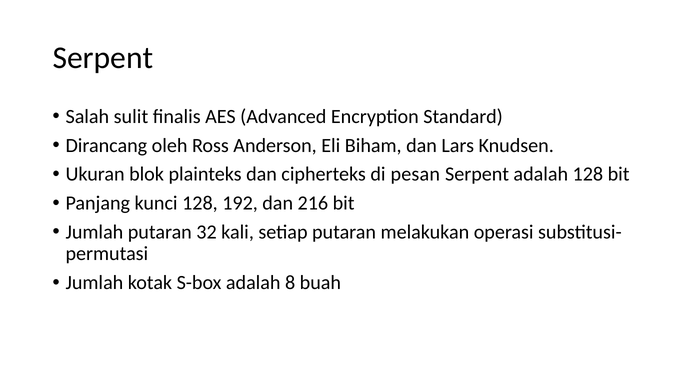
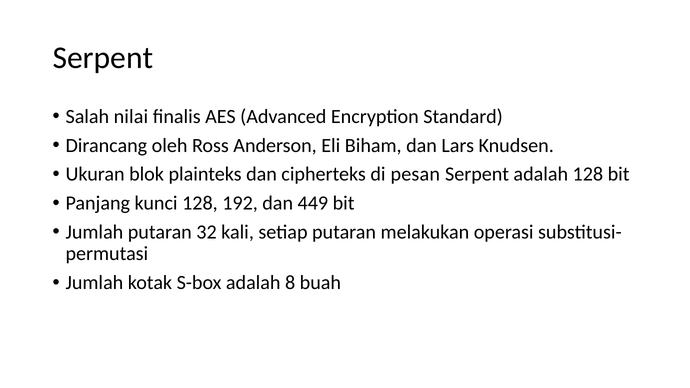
sulit: sulit -> nilai
216: 216 -> 449
